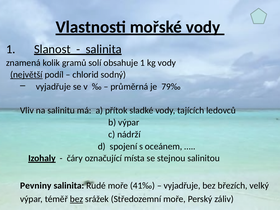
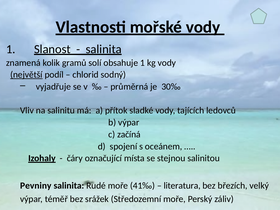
79‰: 79‰ -> 30‰
nádrží: nádrží -> začíná
vyjadřuje at (182, 186): vyjadřuje -> literatura
bez at (77, 199) underline: present -> none
